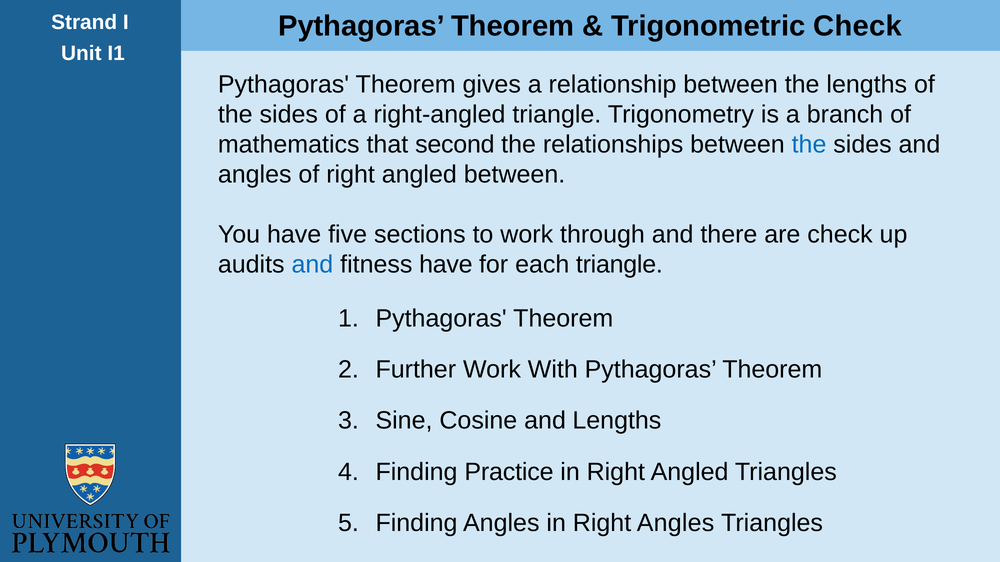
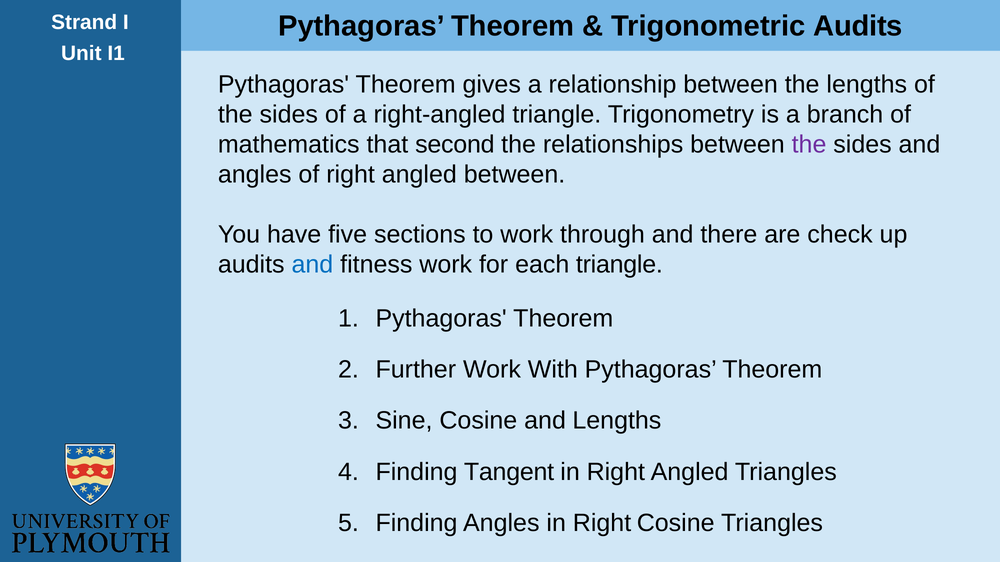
Trigonometric Check: Check -> Audits
the at (809, 144) colour: blue -> purple
fitness have: have -> work
Practice: Practice -> Tangent
Right Angles: Angles -> Cosine
